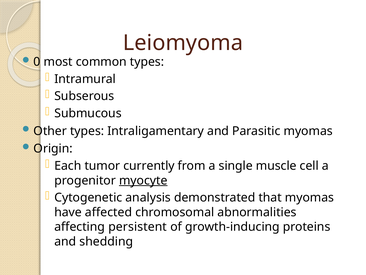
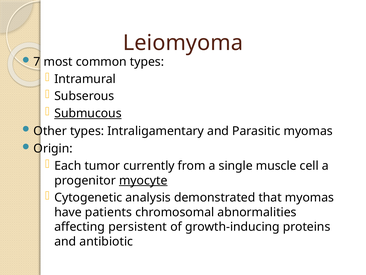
0: 0 -> 7
Submucous underline: none -> present
affected: affected -> patients
shedding: shedding -> antibiotic
